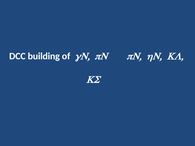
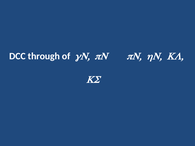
building: building -> through
